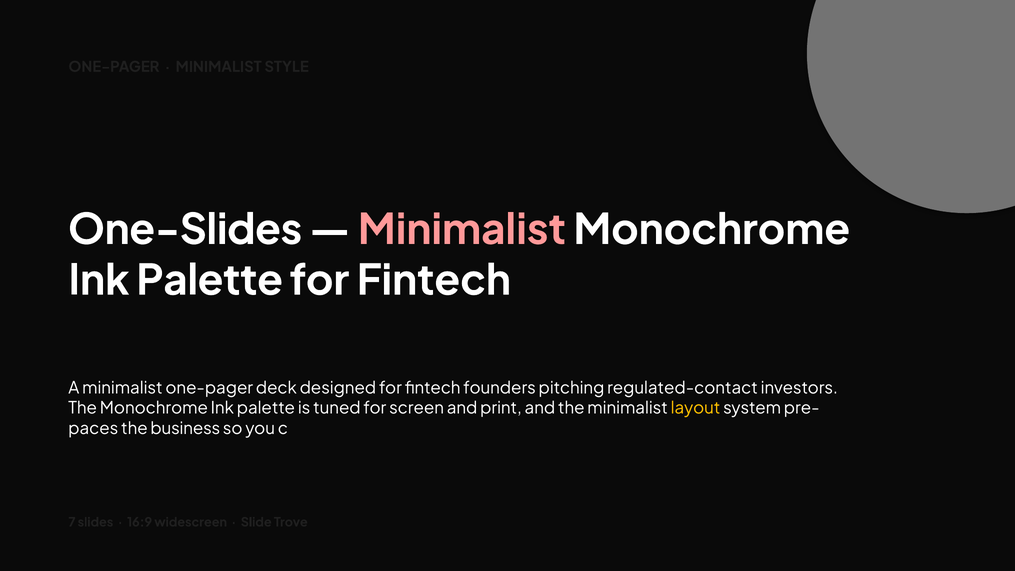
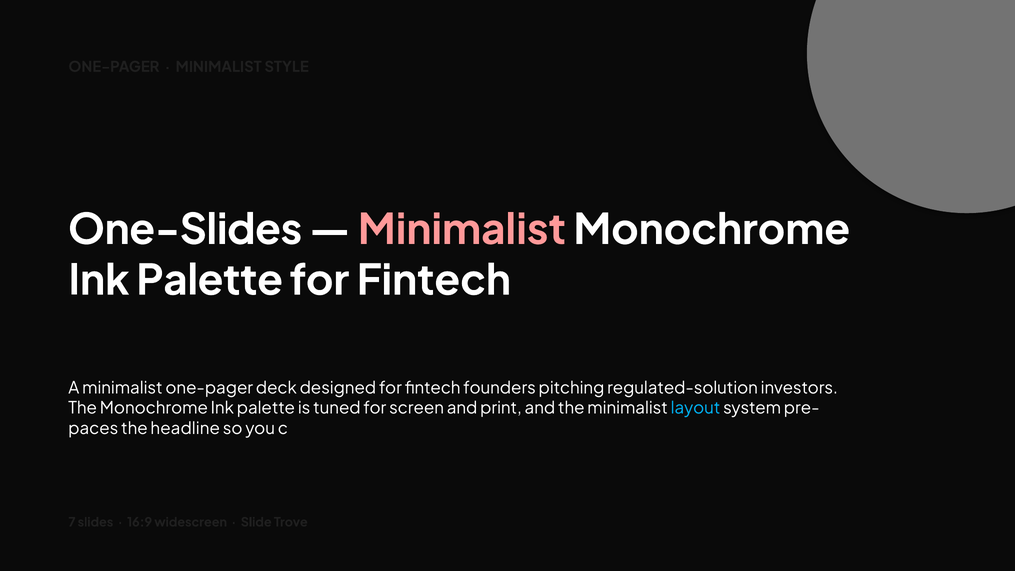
regulated-contact: regulated-contact -> regulated-solution
layout colour: yellow -> light blue
business: business -> headline
